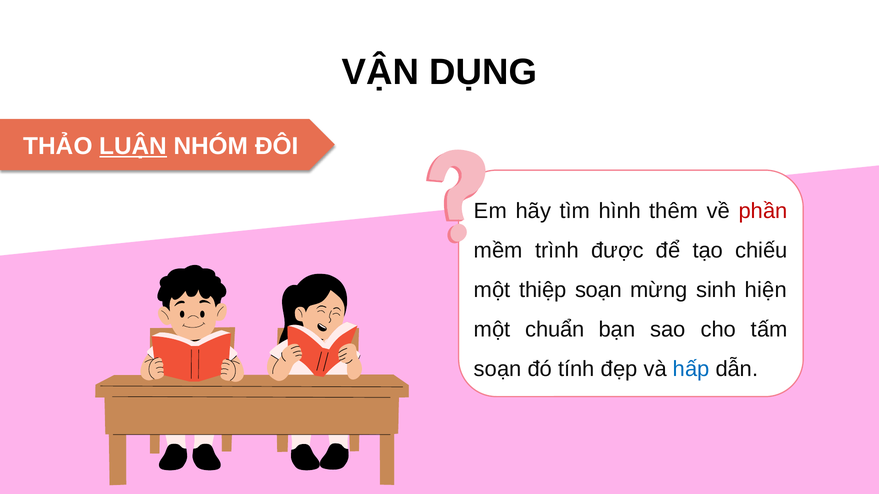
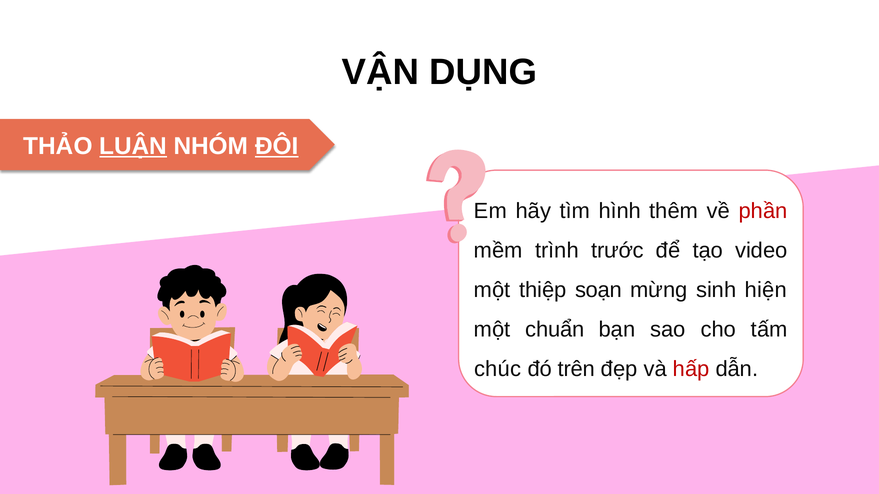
ĐÔI underline: none -> present
được: được -> trước
chiếu: chiếu -> video
soạn at (498, 369): soạn -> chúc
tính: tính -> trên
hấp colour: blue -> red
